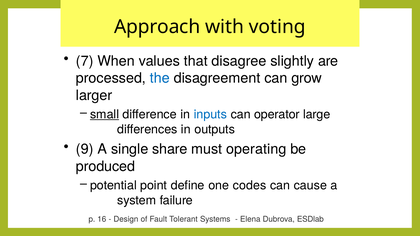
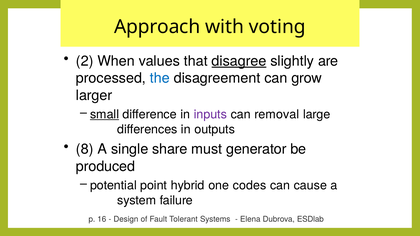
7: 7 -> 2
disagree underline: none -> present
inputs colour: blue -> purple
operator: operator -> removal
9: 9 -> 8
operating: operating -> generator
define: define -> hybrid
